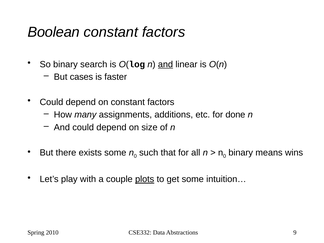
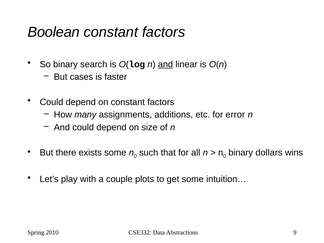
done: done -> error
means: means -> dollars
plots underline: present -> none
